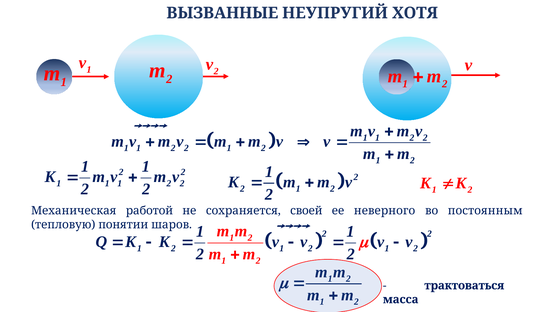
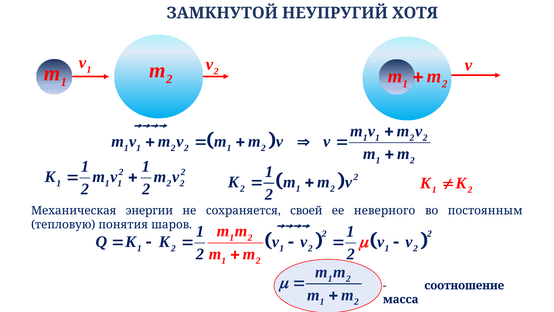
ВЫЗВАННЫЕ: ВЫЗВАННЫЕ -> ЗАМКНУТОЙ
работой: работой -> энергии
понятии: понятии -> понятия
трактоваться: трактоваться -> соотношение
